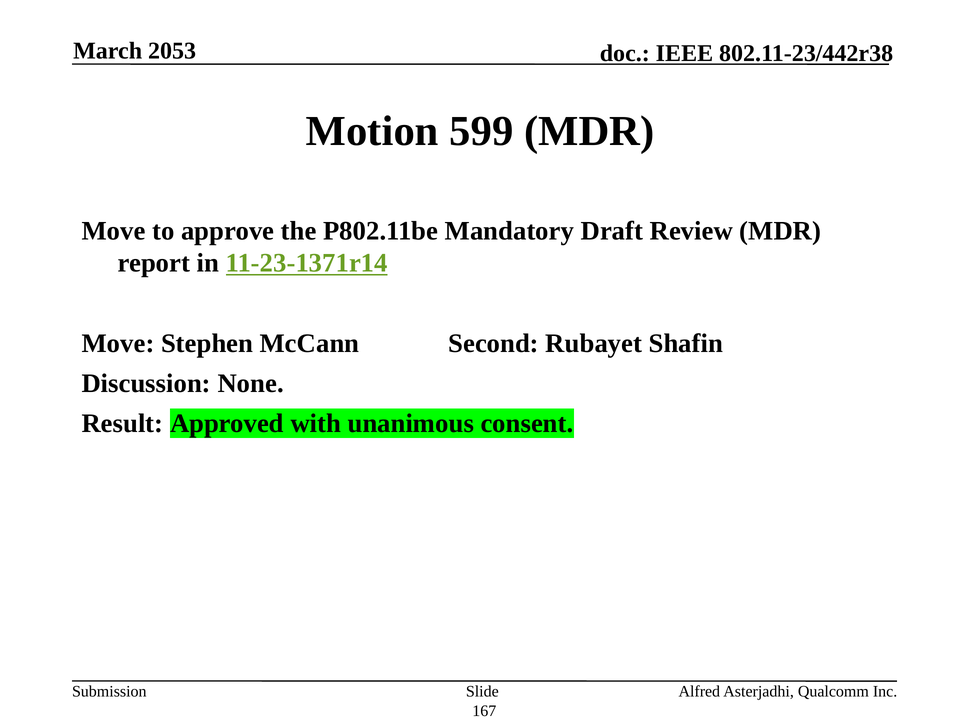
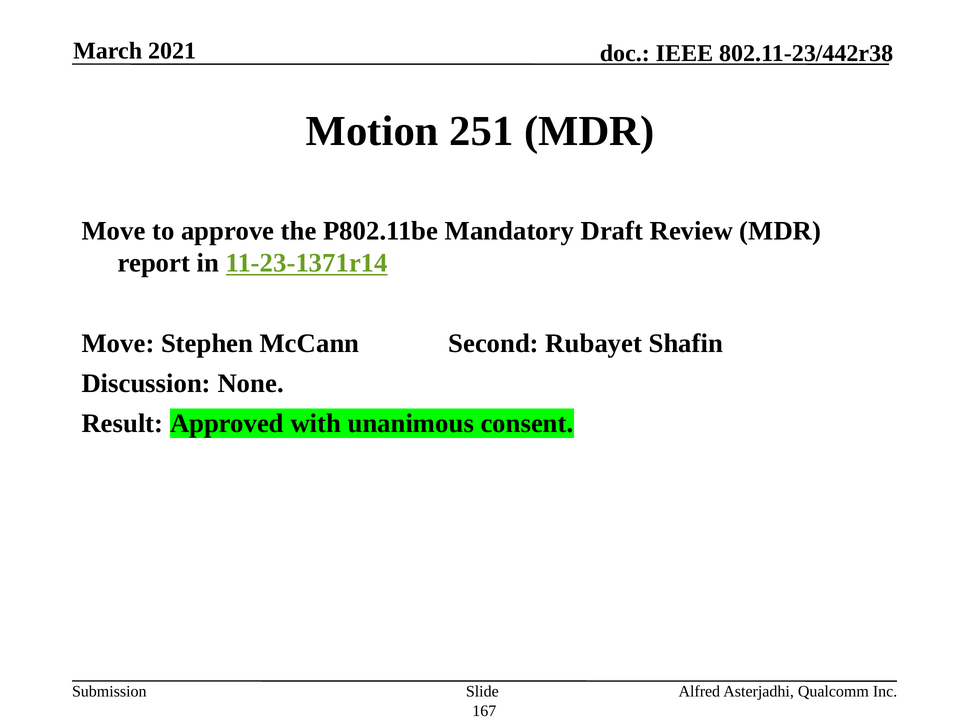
2053: 2053 -> 2021
599: 599 -> 251
